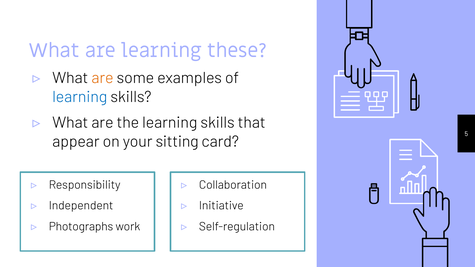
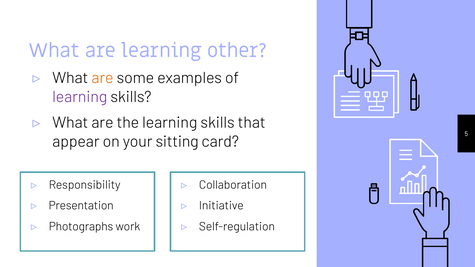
these: these -> other
learning at (80, 97) colour: blue -> purple
Independent: Independent -> Presentation
